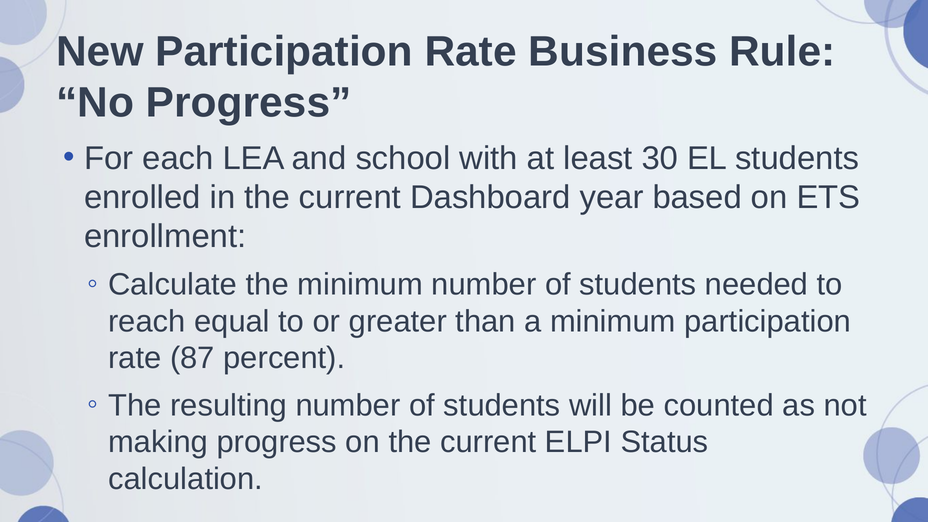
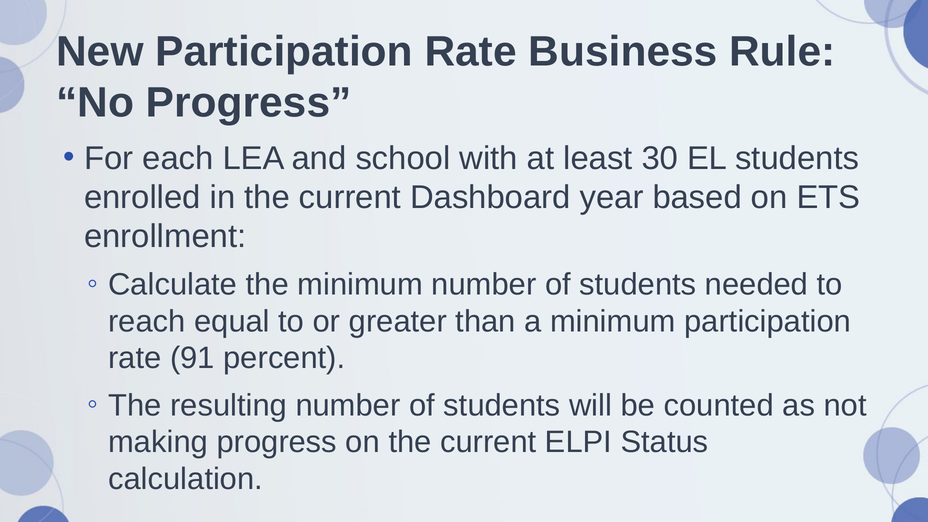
87: 87 -> 91
